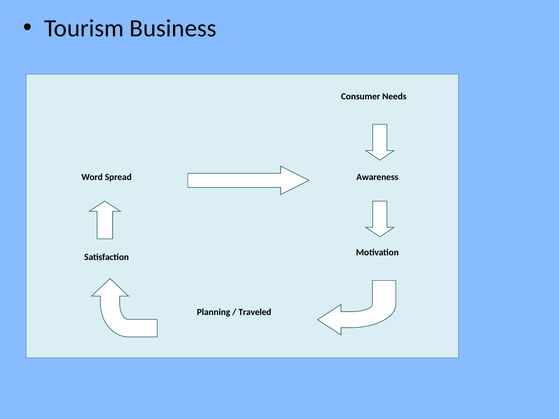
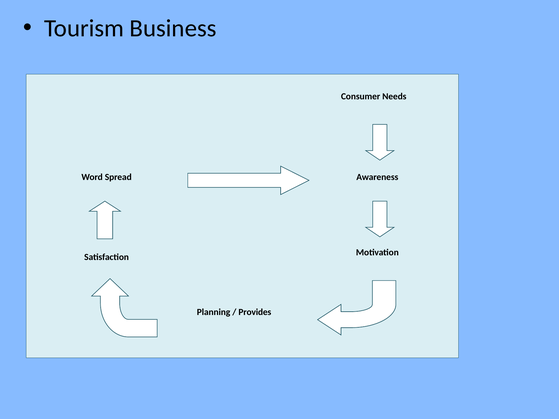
Traveled: Traveled -> Provides
